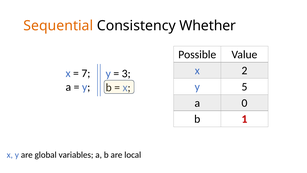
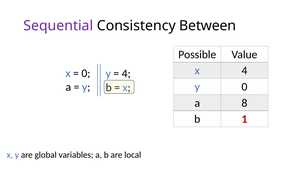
Sequential colour: orange -> purple
Whether: Whether -> Between
x 2: 2 -> 4
7 at (86, 73): 7 -> 0
3 at (126, 73): 3 -> 4
y 5: 5 -> 0
0: 0 -> 8
